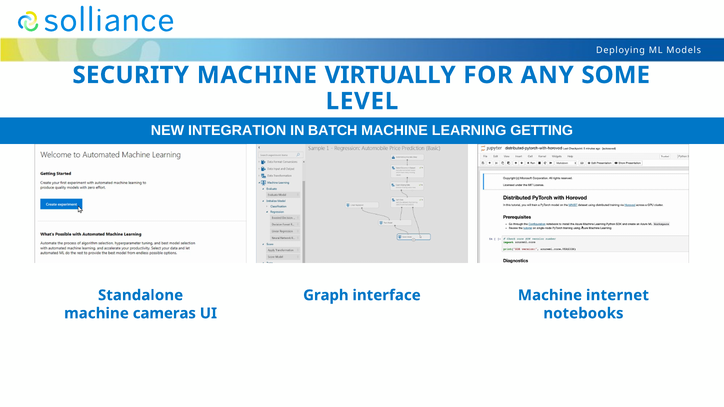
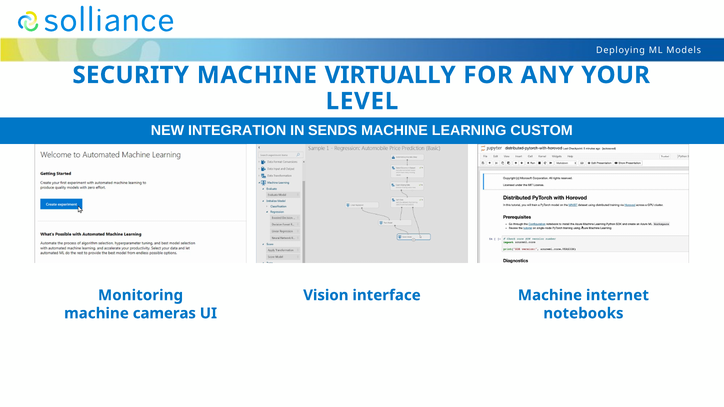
SOME: SOME -> YOUR
BATCH: BATCH -> SENDS
GETTING: GETTING -> CUSTOM
Standalone: Standalone -> Monitoring
Graph: Graph -> Vision
